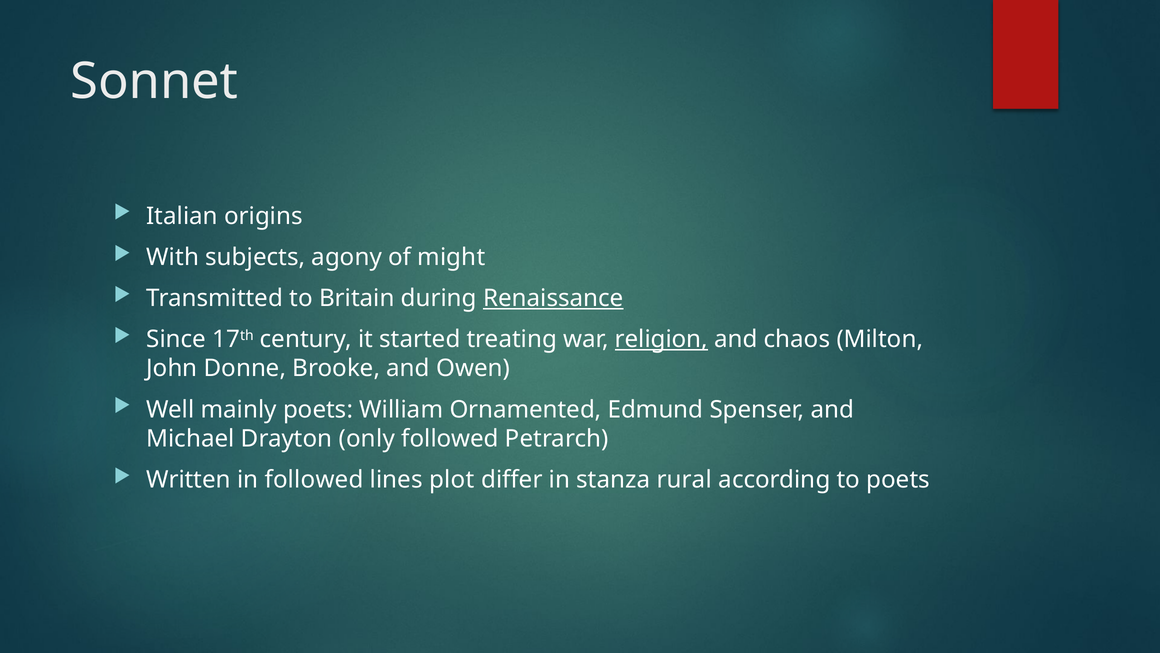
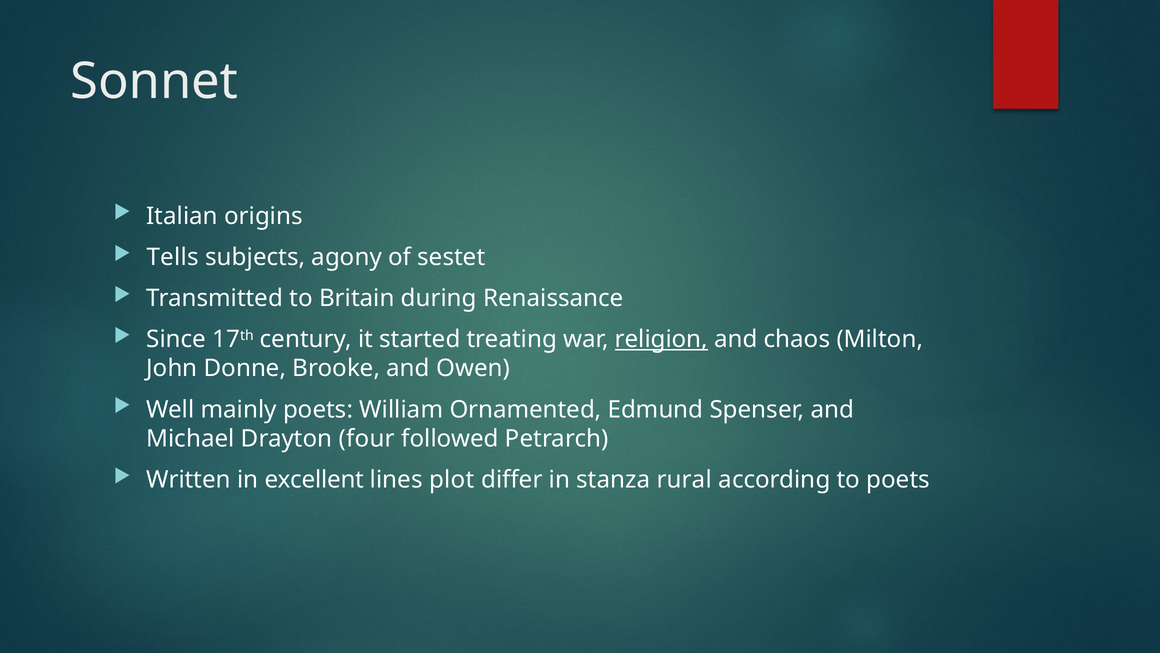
With: With -> Tells
might: might -> sestet
Renaissance underline: present -> none
only: only -> four
in followed: followed -> excellent
